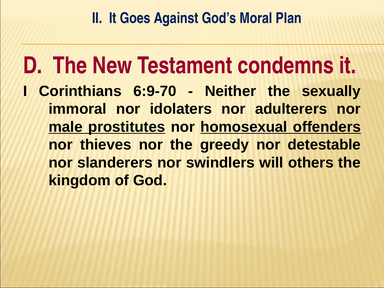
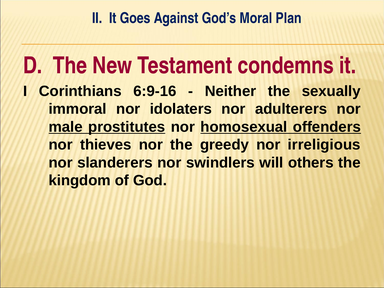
6:9-70: 6:9-70 -> 6:9-16
detestable: detestable -> irreligious
